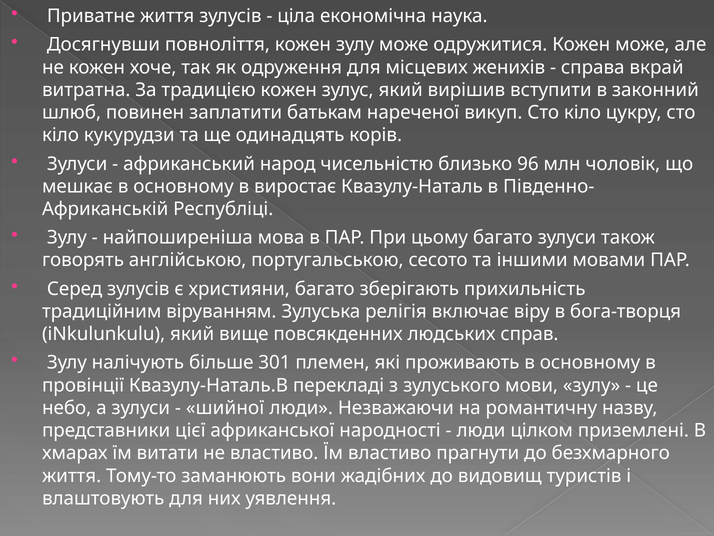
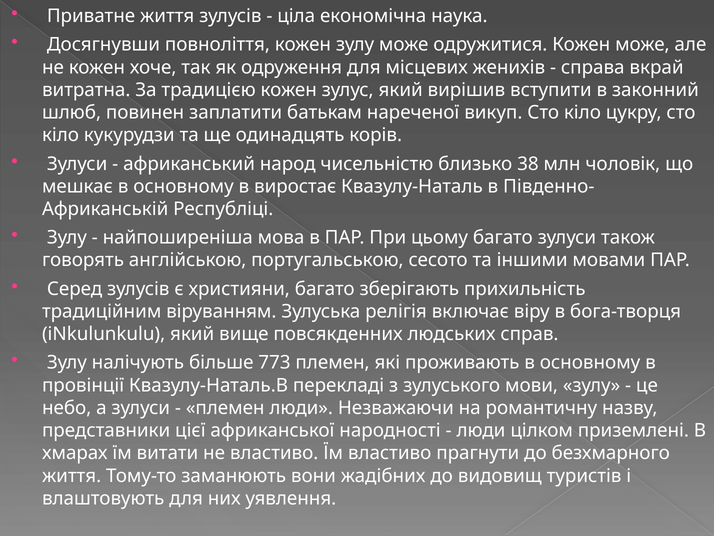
96: 96 -> 38
301: 301 -> 773
шийної at (225, 408): шийної -> племен
